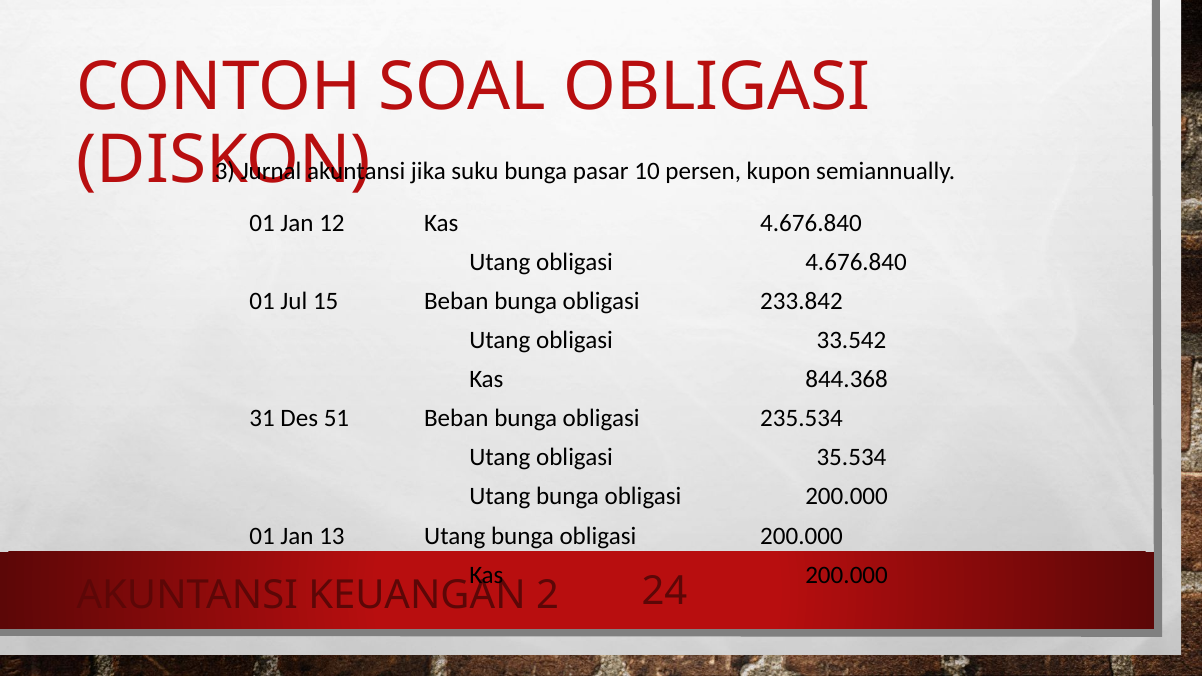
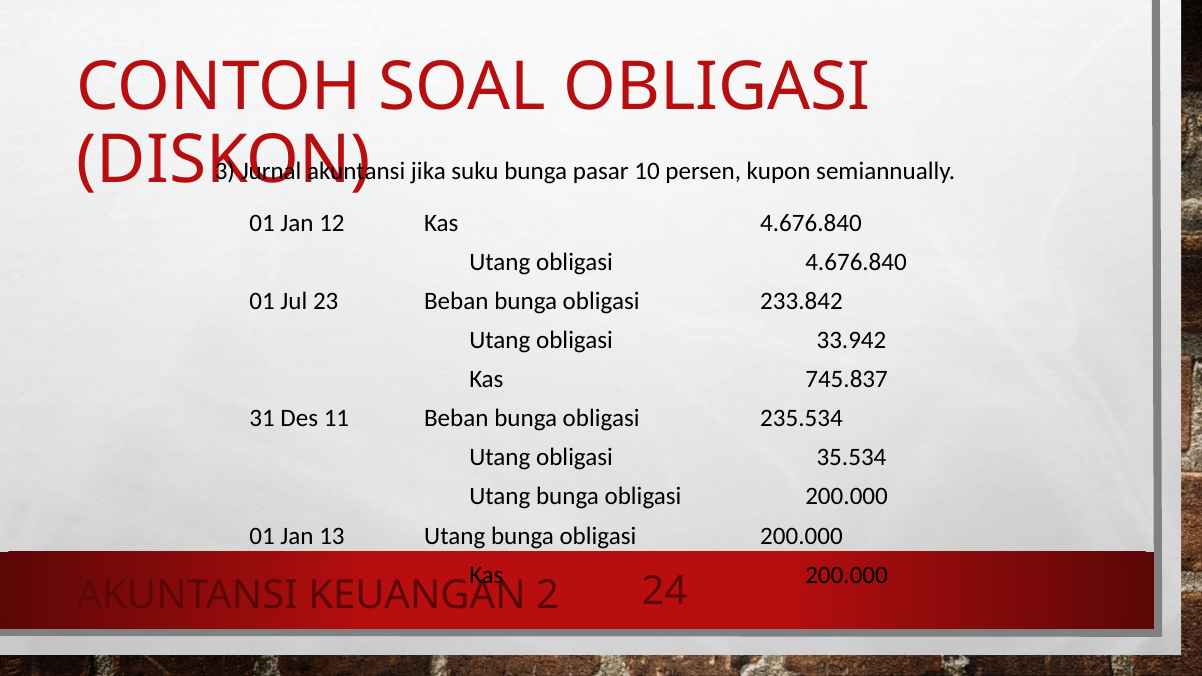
15: 15 -> 23
33.542: 33.542 -> 33.942
844.368: 844.368 -> 745.837
51: 51 -> 11
